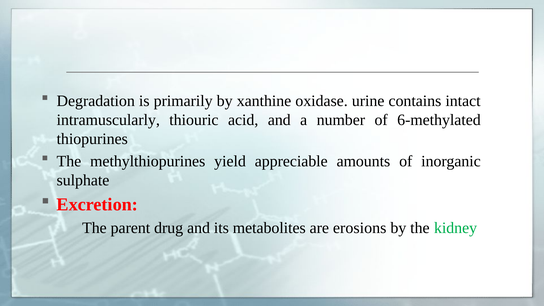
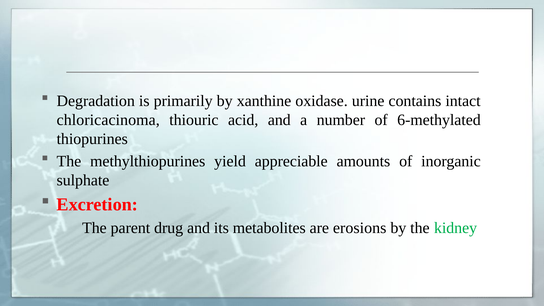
intramuscularly: intramuscularly -> chloricacinoma
